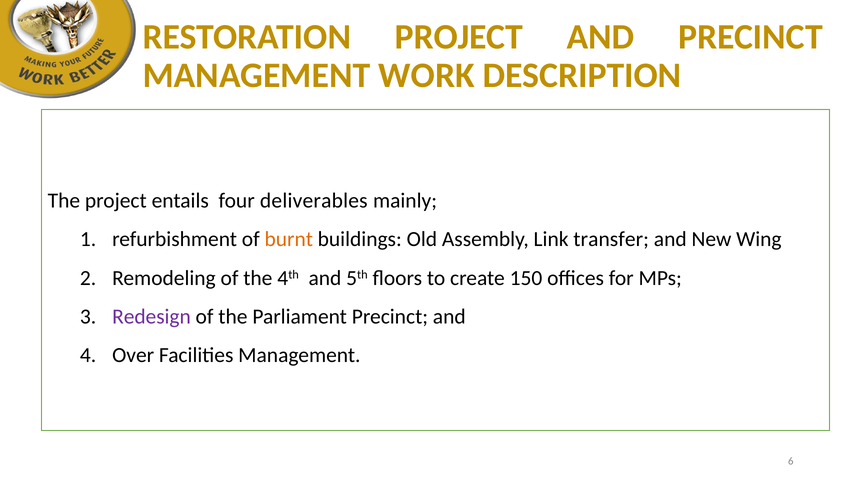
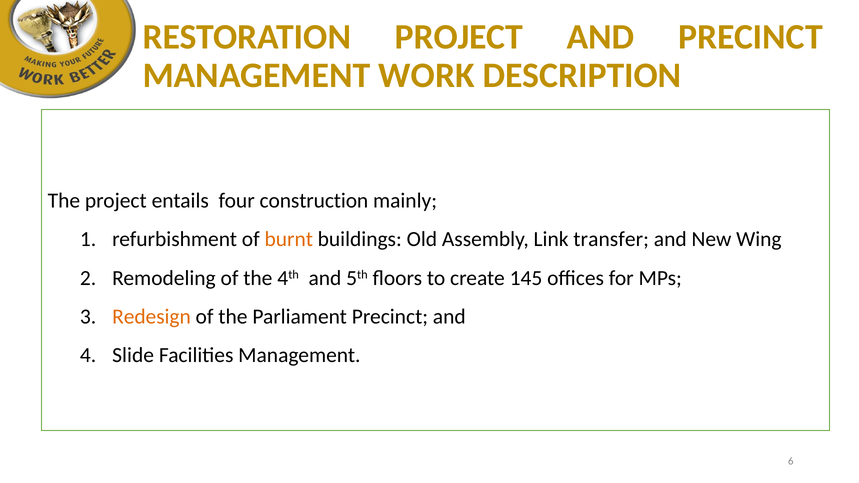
deliverables: deliverables -> construction
150: 150 -> 145
Redesign colour: purple -> orange
Over: Over -> Slide
